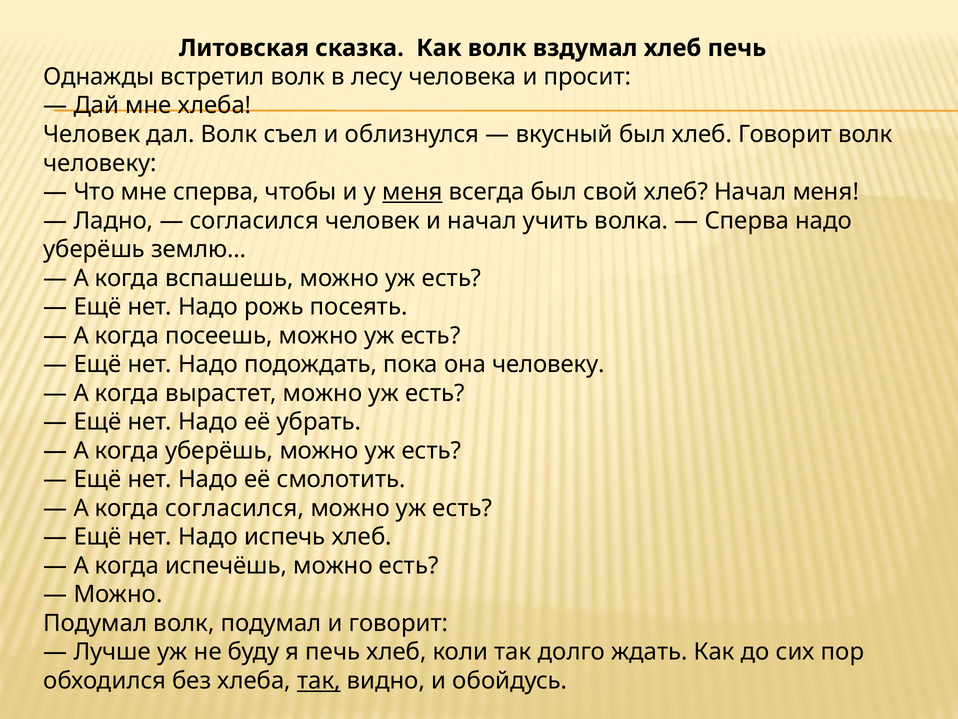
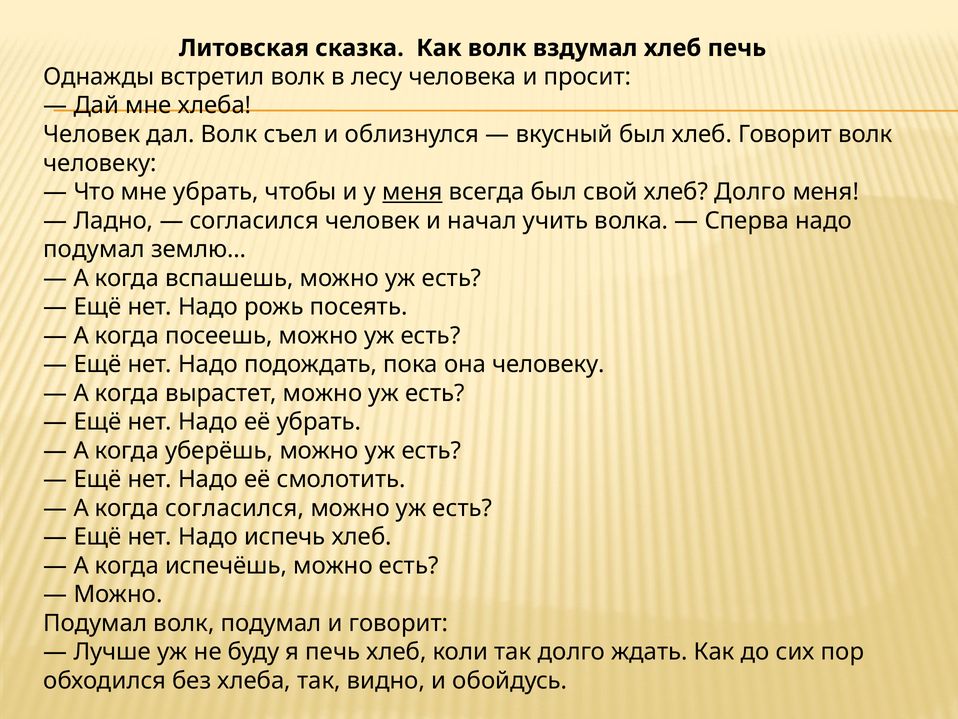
мне сперва: сперва -> убрать
хлеб Начал: Начал -> Долго
уберёшь at (94, 249): уберёшь -> подумал
так at (319, 680) underline: present -> none
